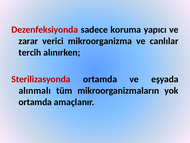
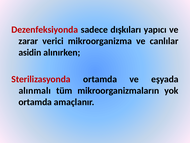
koruma: koruma -> dışkıları
tercih: tercih -> asidin
